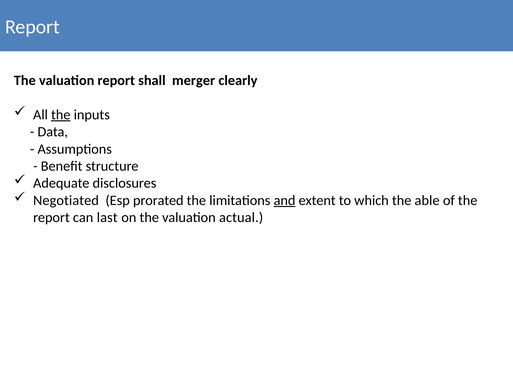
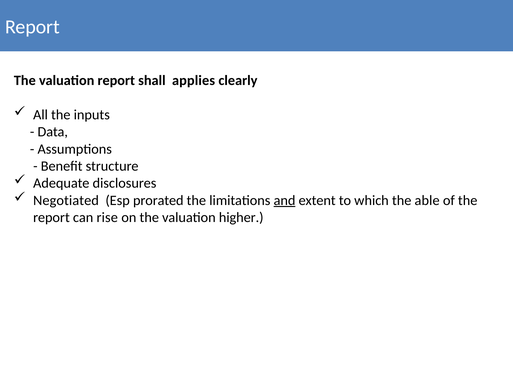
merger: merger -> applies
the at (61, 115) underline: present -> none
last: last -> rise
actual: actual -> higher
